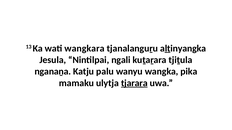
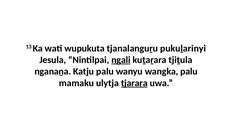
wangkara: wangkara -> wupukuta
aḻṯinyangka: aḻṯinyangka -> pukuḻarinyi
ngali underline: none -> present
wangka pika: pika -> palu
